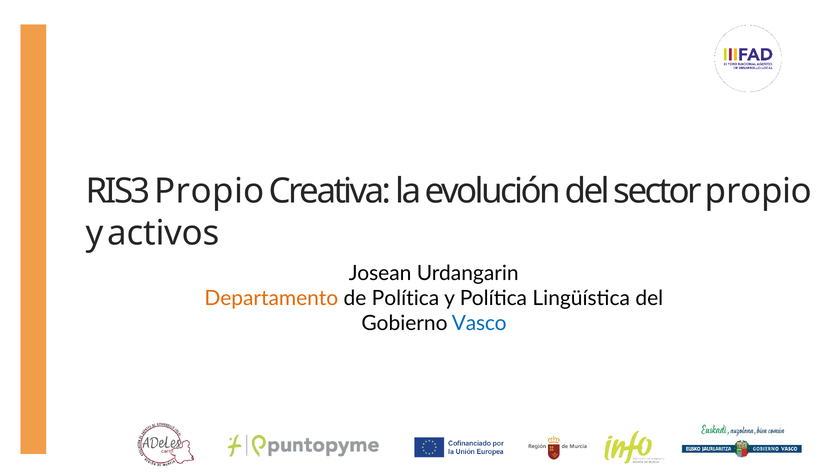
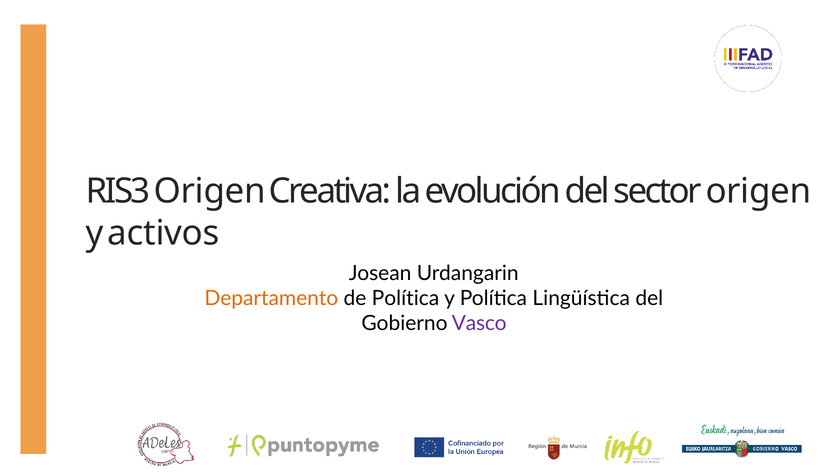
RIS3 Propio: Propio -> Origen
sector propio: propio -> origen
Vasco colour: blue -> purple
